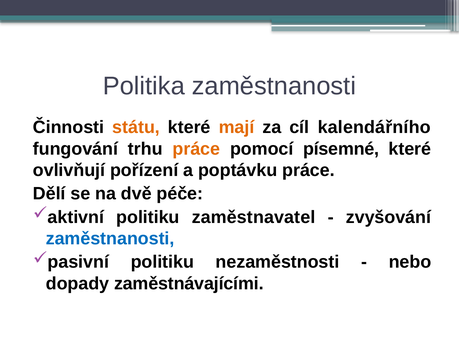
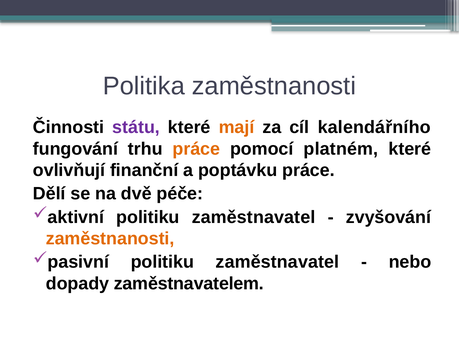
státu colour: orange -> purple
písemné: písemné -> platném
pořízení: pořízení -> finanční
zaměstnanosti at (110, 238) colour: blue -> orange
nezaměstnosti at (278, 261): nezaměstnosti -> zaměstnavatel
zaměstnávajícími: zaměstnávajícími -> zaměstnavatelem
